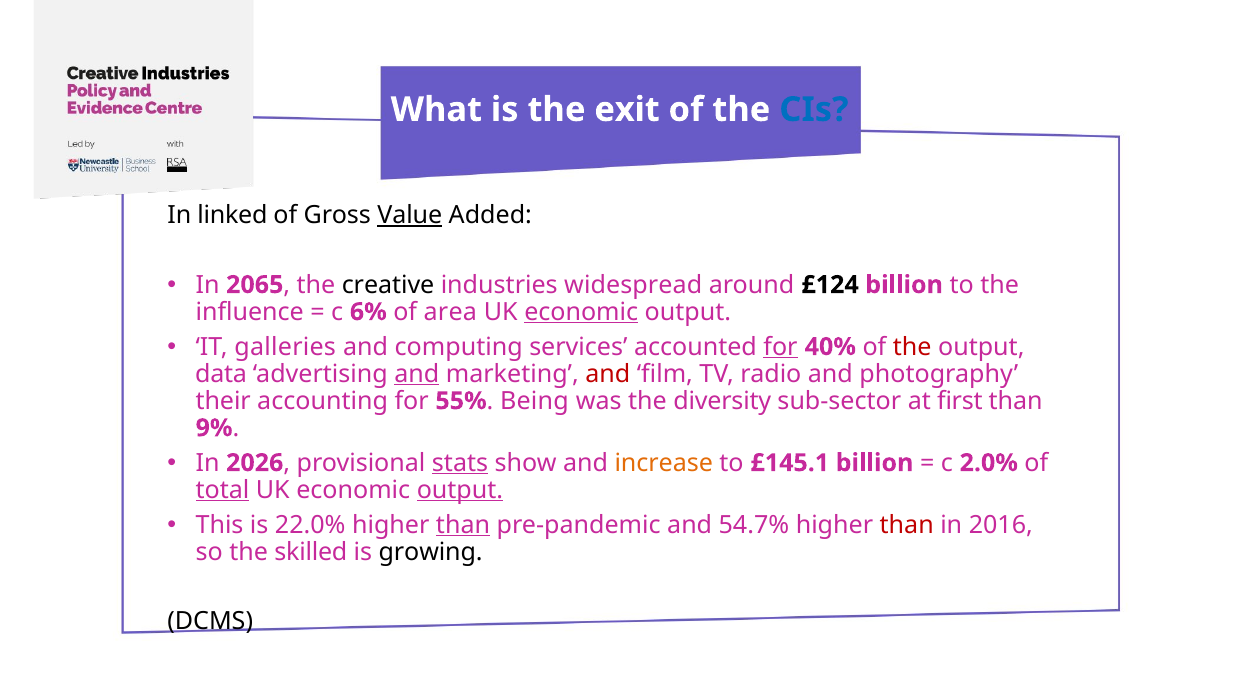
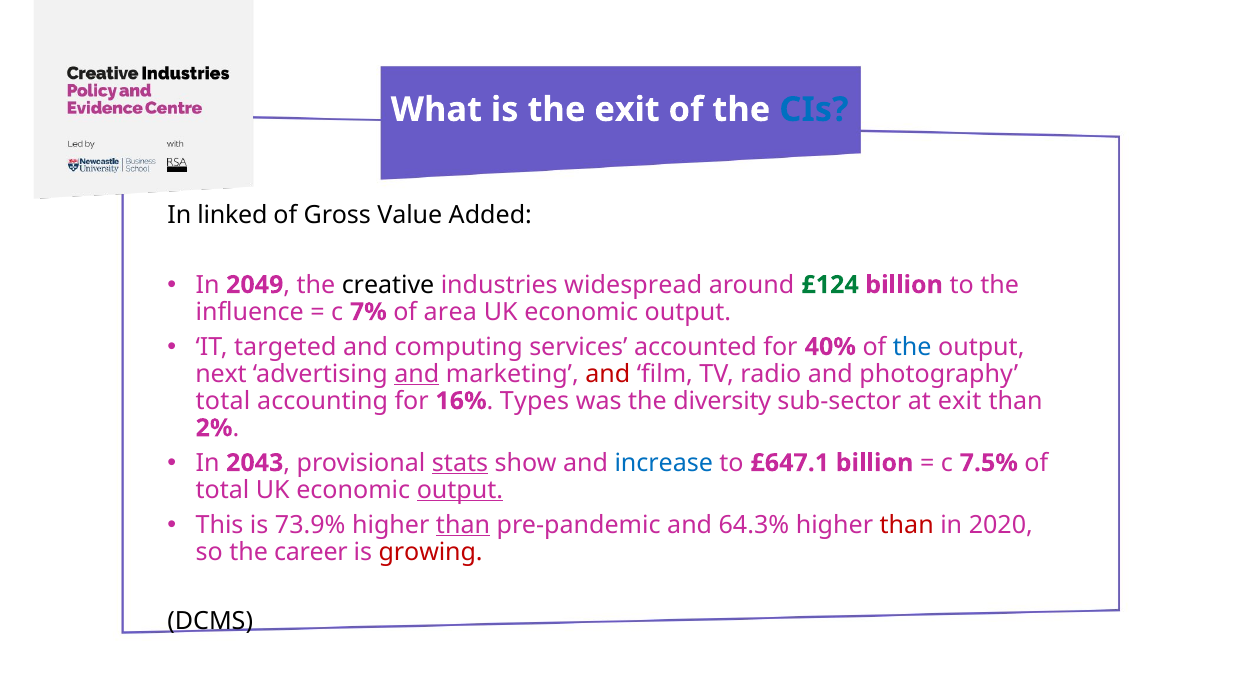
Value underline: present -> none
2065: 2065 -> 2049
£124 colour: black -> green
6%: 6% -> 7%
economic at (581, 312) underline: present -> none
galleries: galleries -> targeted
for at (780, 347) underline: present -> none
the at (912, 347) colour: red -> blue
data: data -> next
their at (223, 401): their -> total
55%: 55% -> 16%
Being: Being -> Types
at first: first -> exit
9%: 9% -> 2%
2026: 2026 -> 2043
increase colour: orange -> blue
£145.1: £145.1 -> £647.1
2.0%: 2.0% -> 7.5%
total at (223, 490) underline: present -> none
22.0%: 22.0% -> 73.9%
54.7%: 54.7% -> 64.3%
2016: 2016 -> 2020
skilled: skilled -> career
growing colour: black -> red
